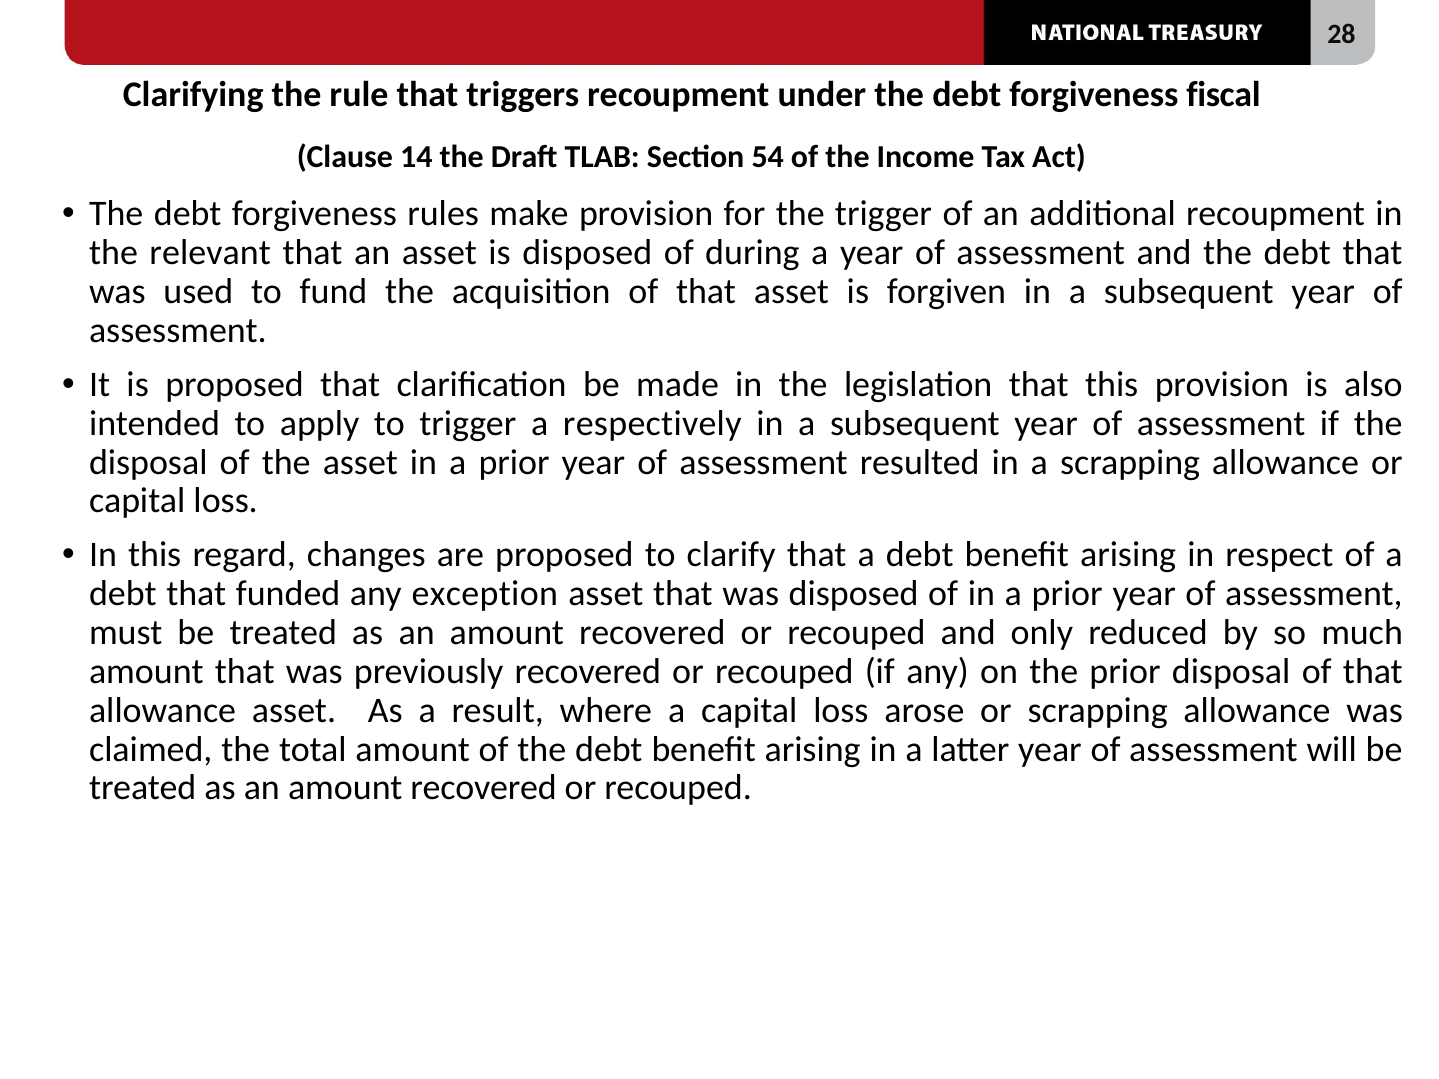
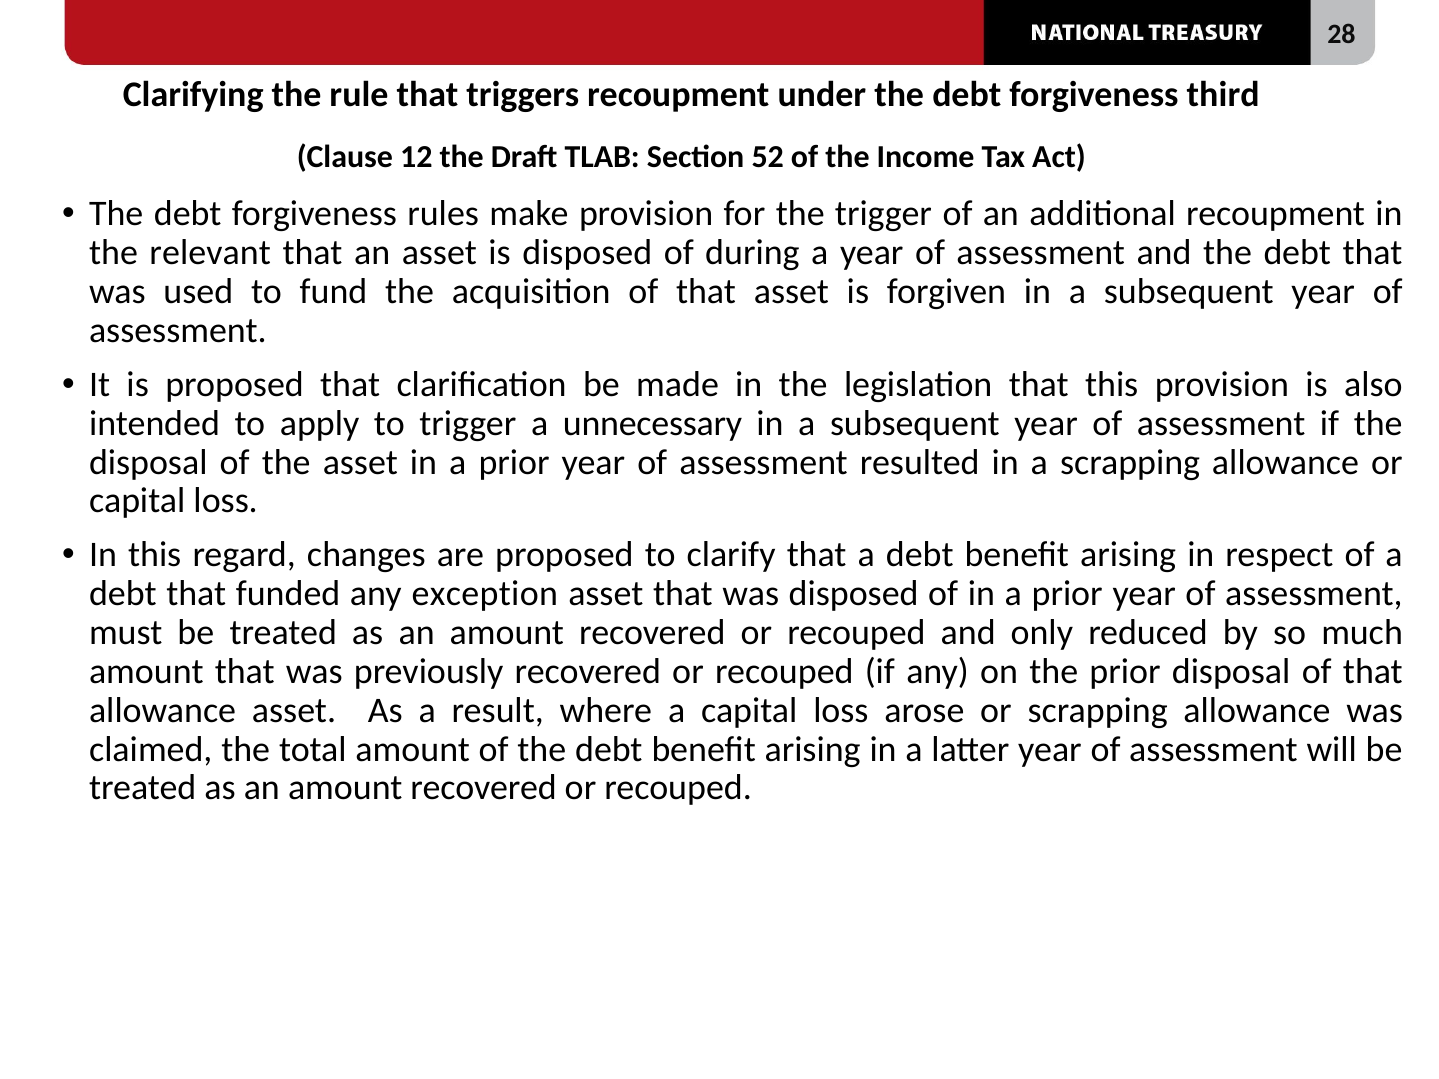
fiscal: fiscal -> third
14: 14 -> 12
54: 54 -> 52
respectively: respectively -> unnecessary
